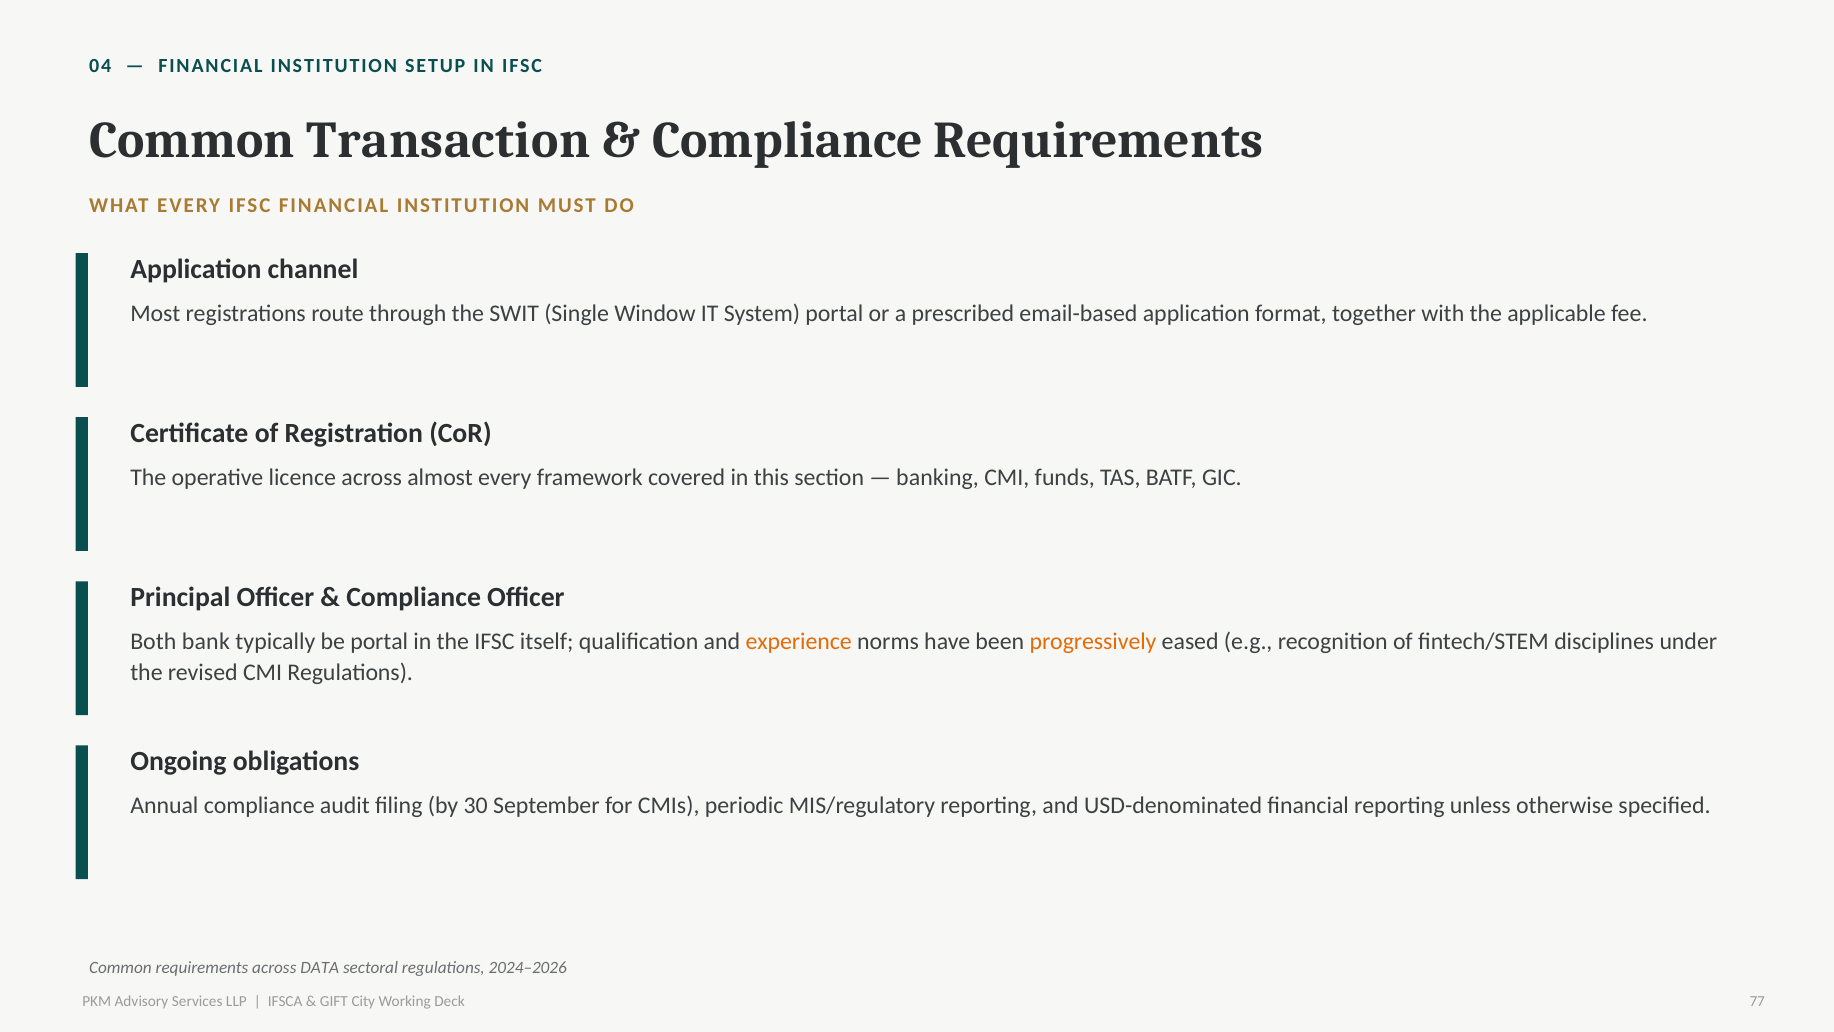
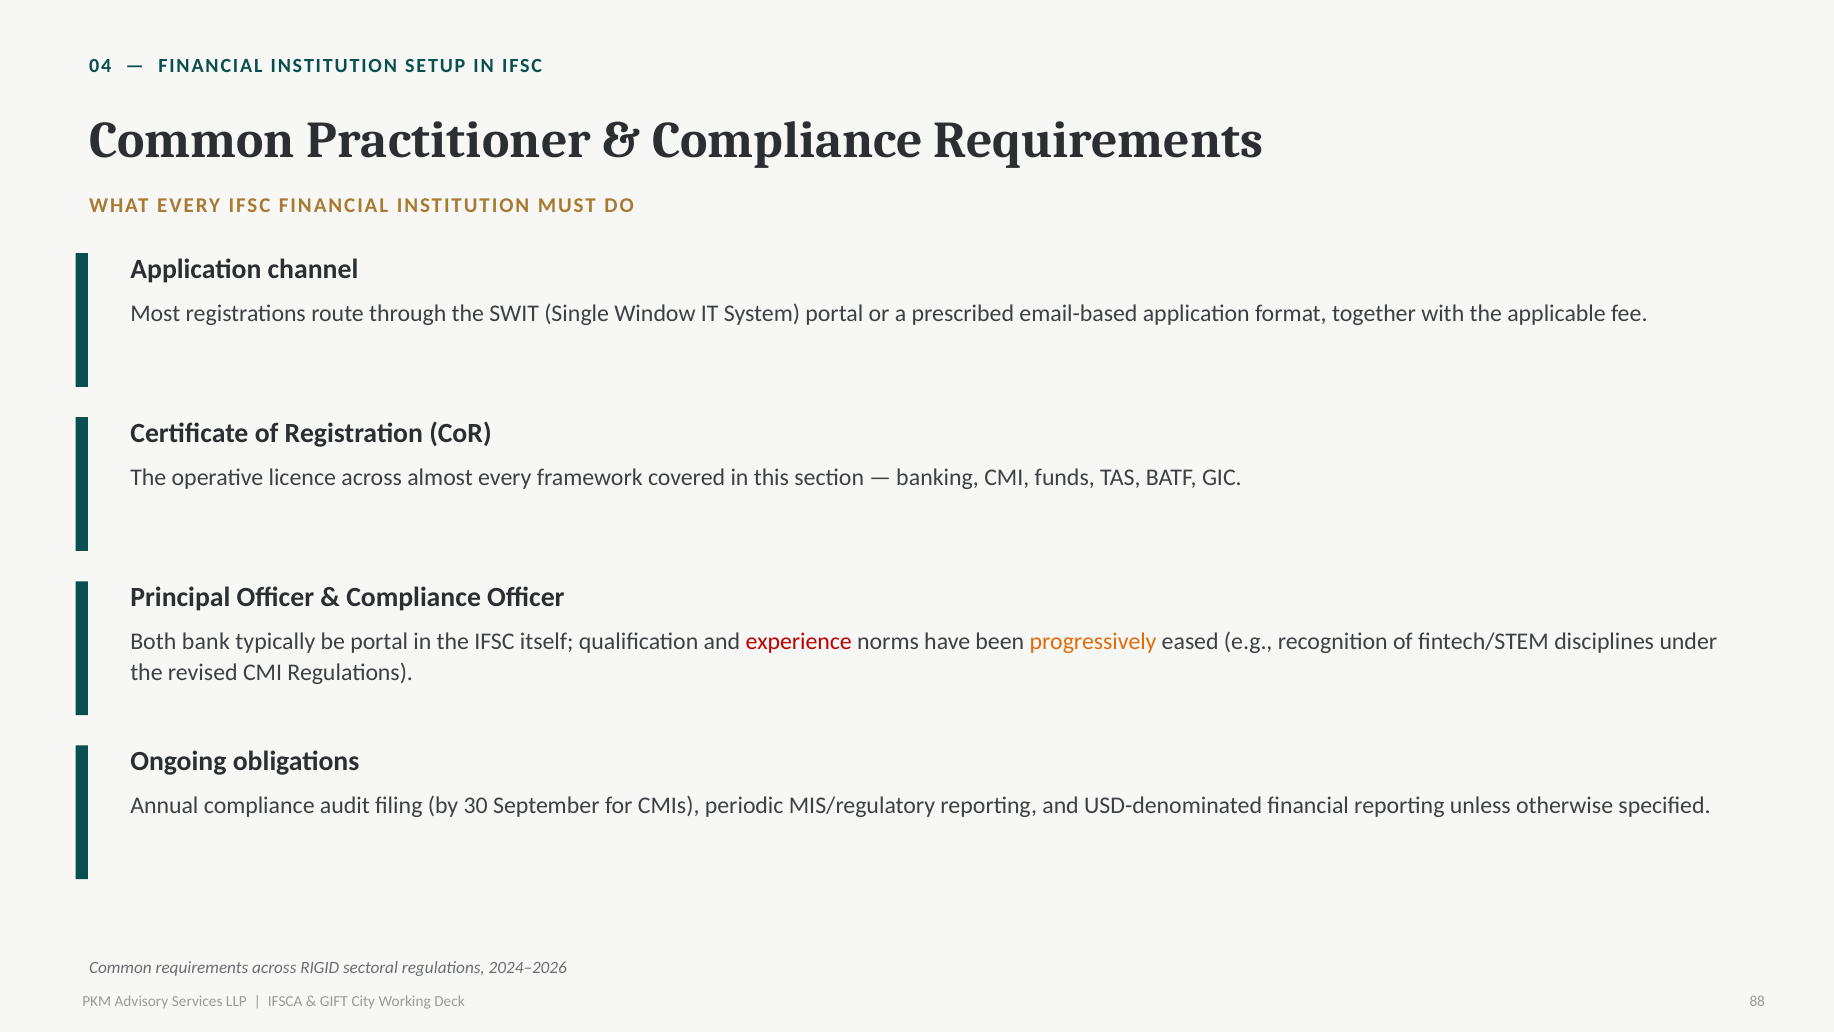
Transaction: Transaction -> Practitioner
experience colour: orange -> red
DATA: DATA -> RIGID
77: 77 -> 88
